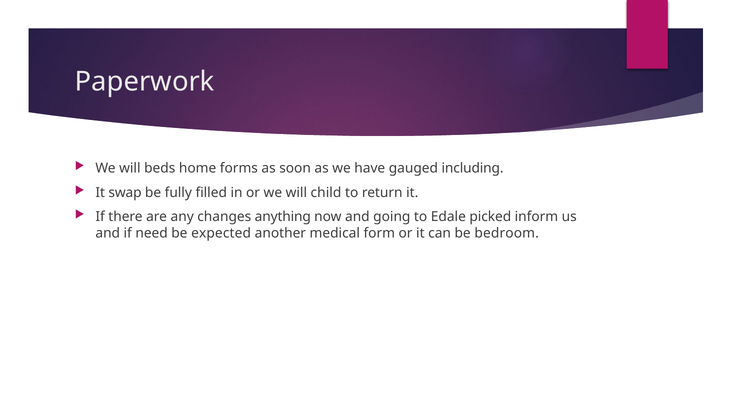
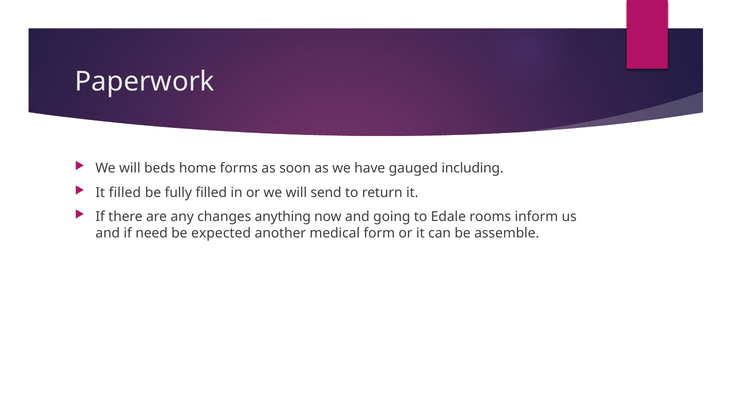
It swap: swap -> filled
child: child -> send
picked: picked -> rooms
bedroom: bedroom -> assemble
